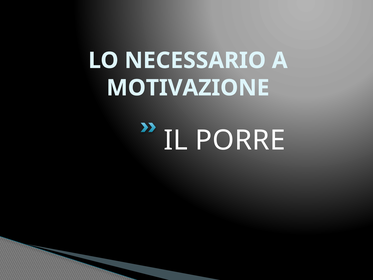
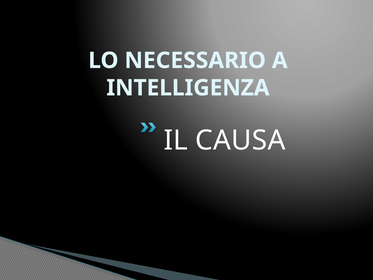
MOTIVAZIONE: MOTIVAZIONE -> INTELLIGENZA
PORRE: PORRE -> CAUSA
